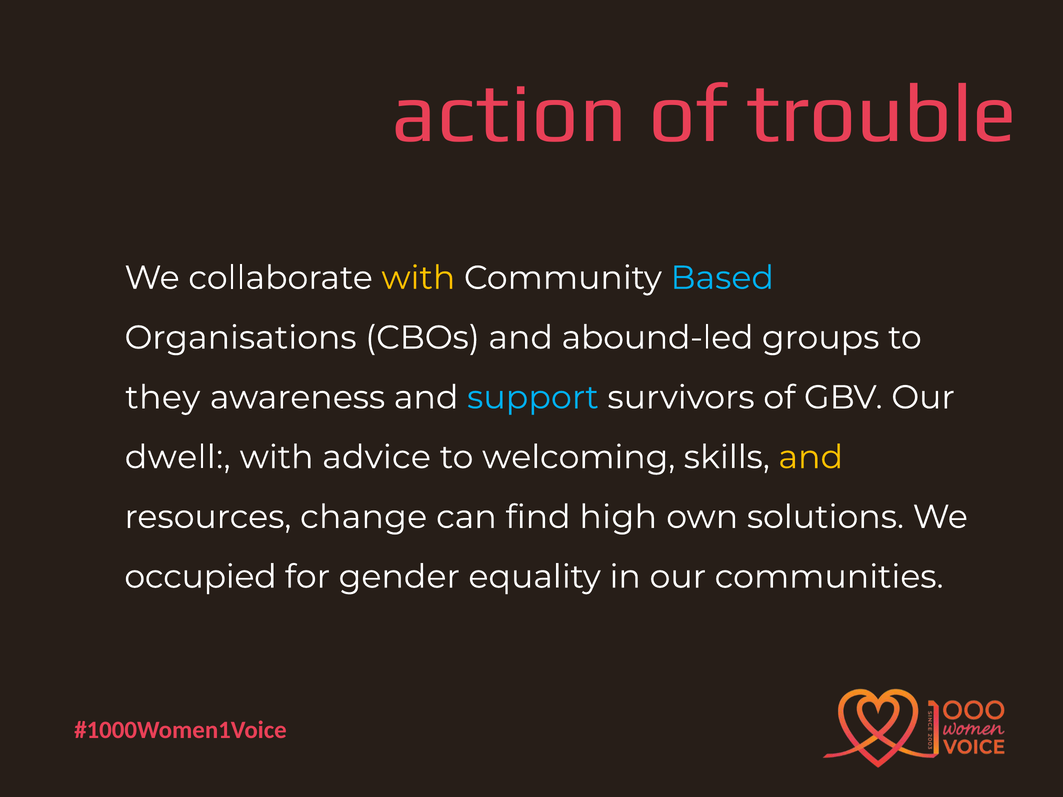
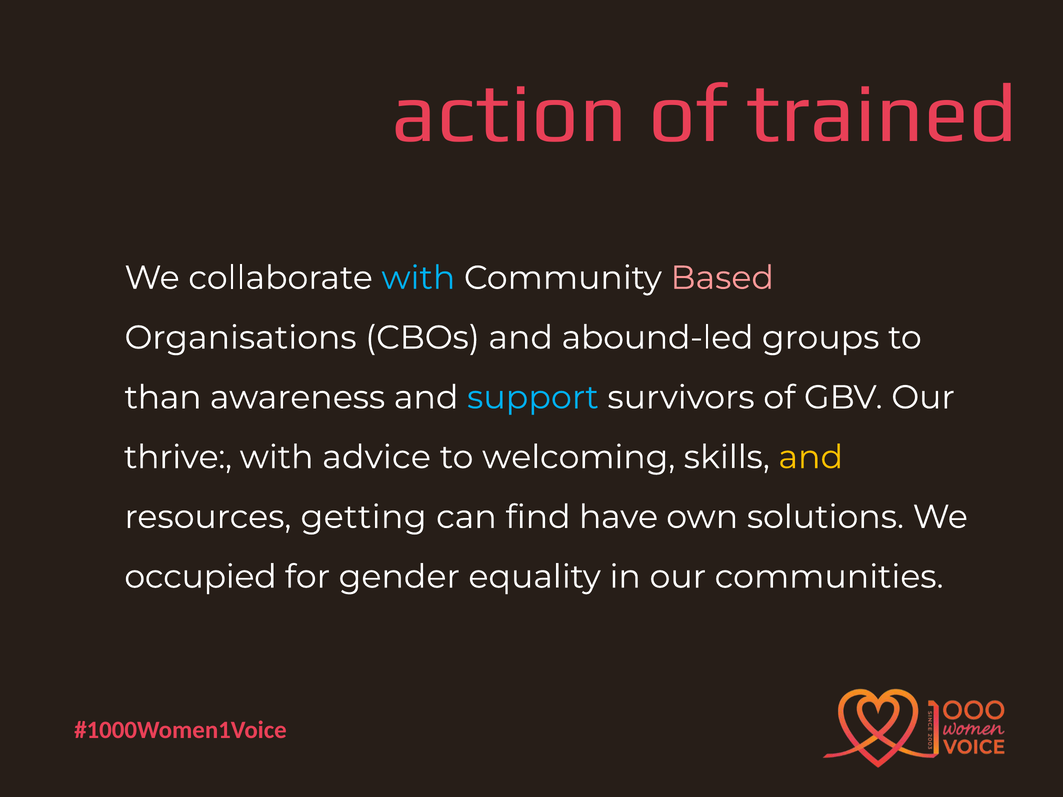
trouble: trouble -> trained
with at (418, 278) colour: yellow -> light blue
Based colour: light blue -> pink
they: they -> than
dwell: dwell -> thrive
change: change -> getting
high: high -> have
